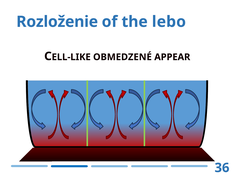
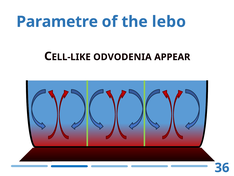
Rozloženie: Rozloženie -> Parametre
OBMEDZENÉ: OBMEDZENÉ -> ODVODENIA
